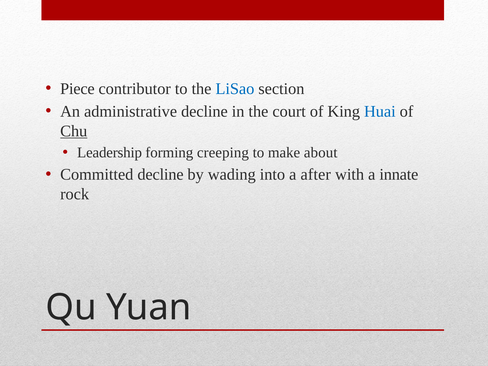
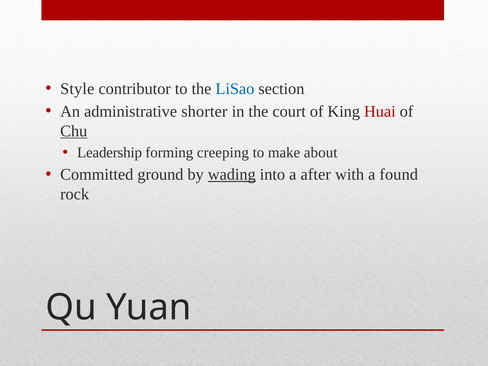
Piece: Piece -> Style
administrative decline: decline -> shorter
Huai colour: blue -> red
Committed decline: decline -> ground
wading underline: none -> present
innate: innate -> found
